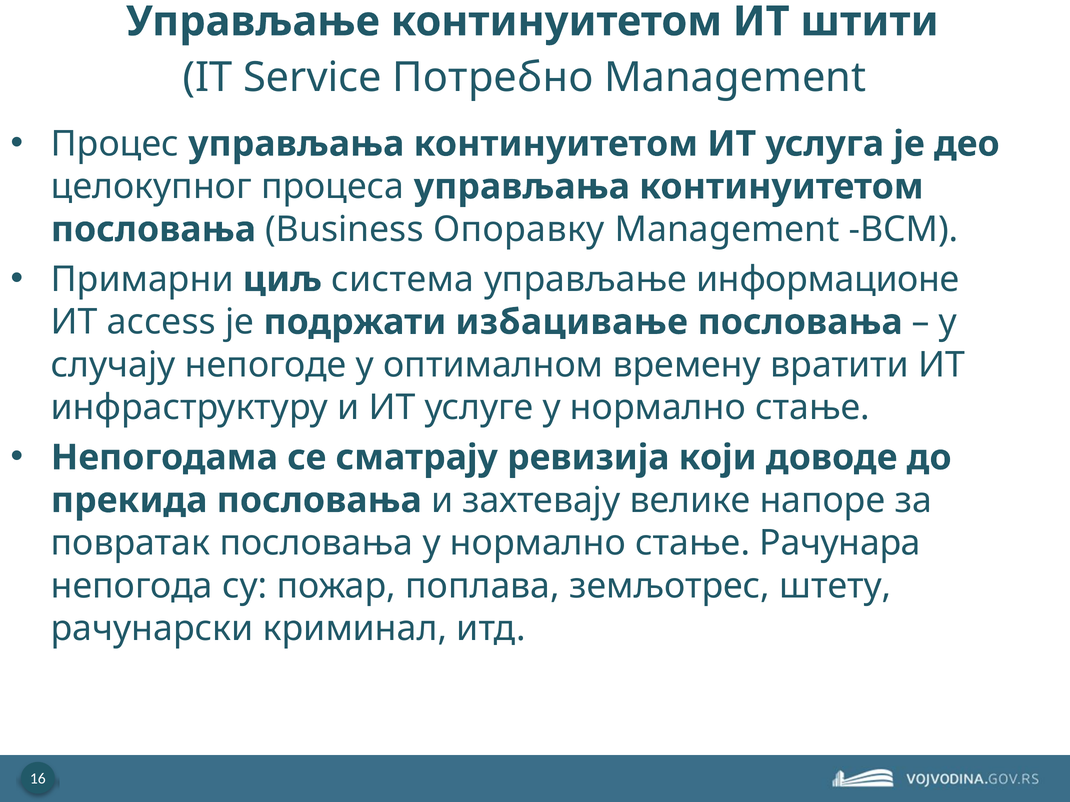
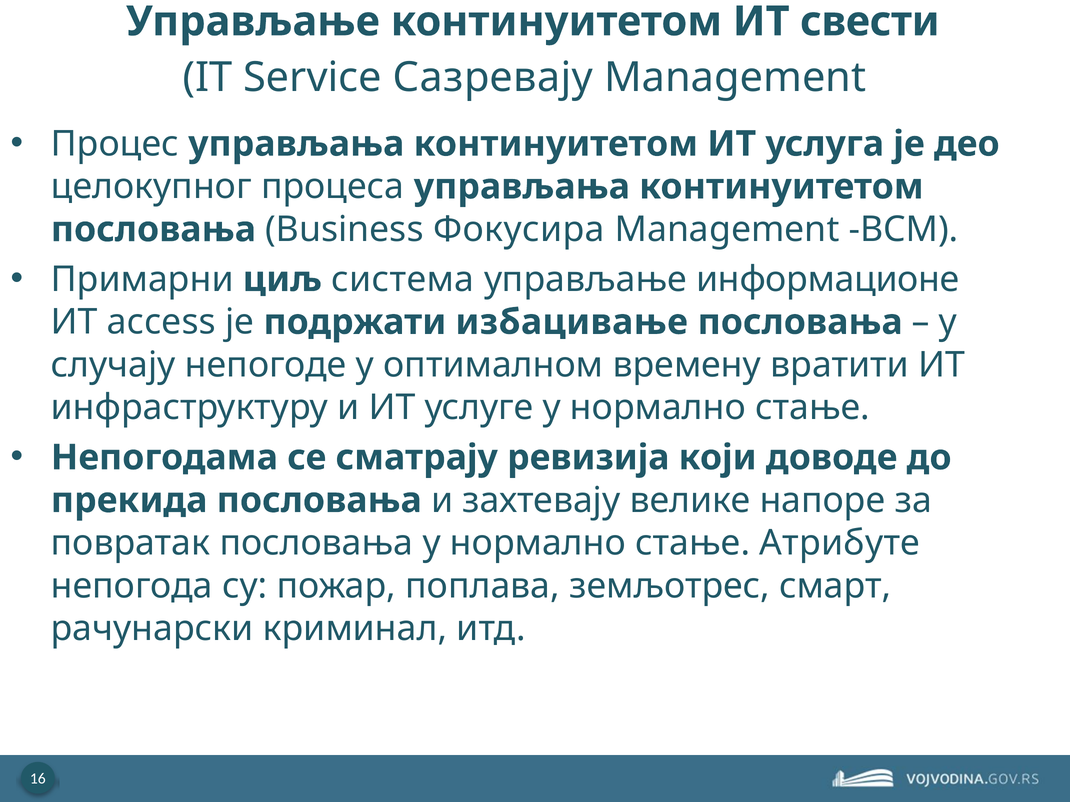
штити: штити -> свести
Потребно: Потребно -> Сазревају
Опоравку: Опоравку -> Фокусира
Рачунара: Рачунара -> Атрибуте
штету: штету -> смарт
